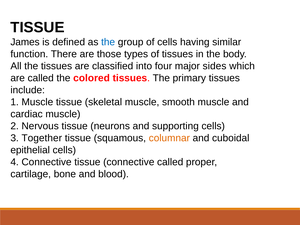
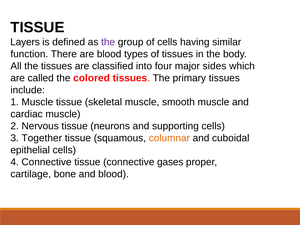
James: James -> Layers
the at (108, 42) colour: blue -> purple
are those: those -> blood
connective called: called -> gases
